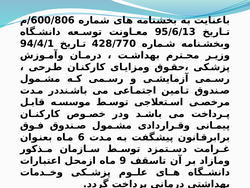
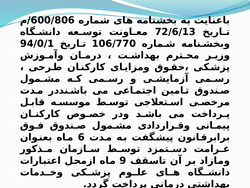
95/6/13: 95/6/13 -> 72/6/13
94/4/1: 94/4/1 -> 94/0/1
428/770: 428/770 -> 106/770
